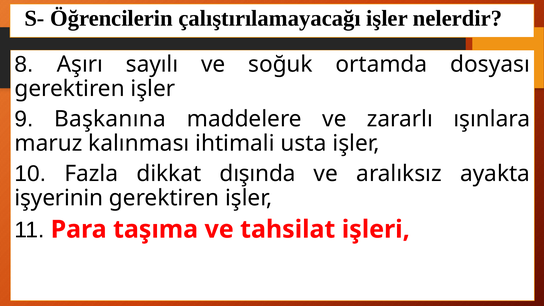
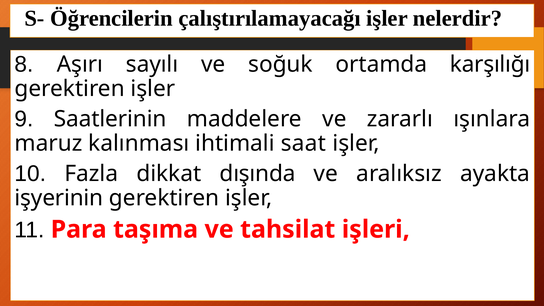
dosyası: dosyası -> karşılığı
Başkanına: Başkanına -> Saatlerinin
usta: usta -> saat
